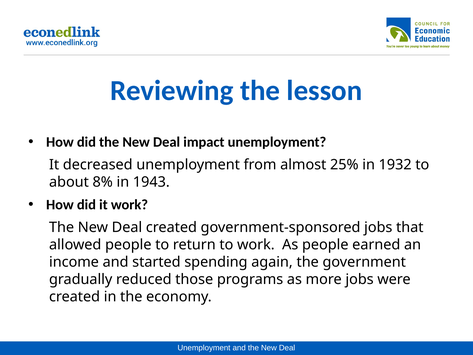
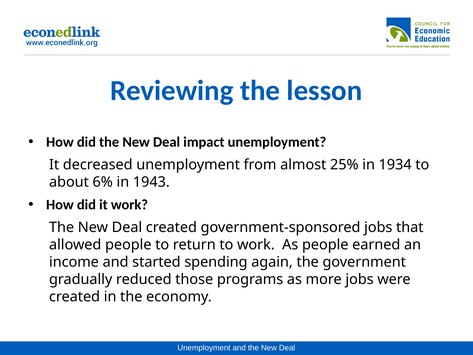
1932: 1932 -> 1934
8%: 8% -> 6%
